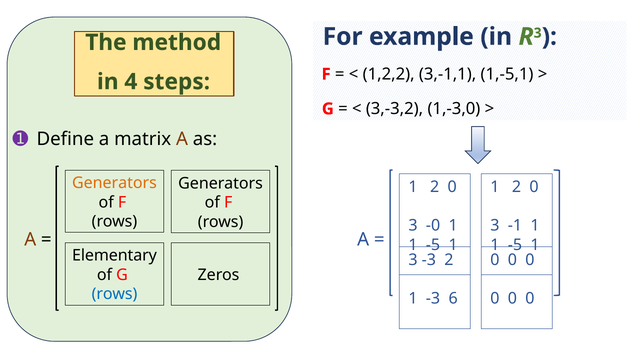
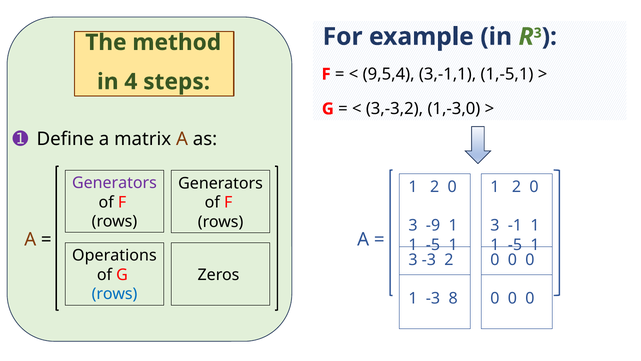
1,2,2: 1,2,2 -> 9,5,4
Generators at (114, 183) colour: orange -> purple
-0: -0 -> -9
Elementary: Elementary -> Operations
6: 6 -> 8
